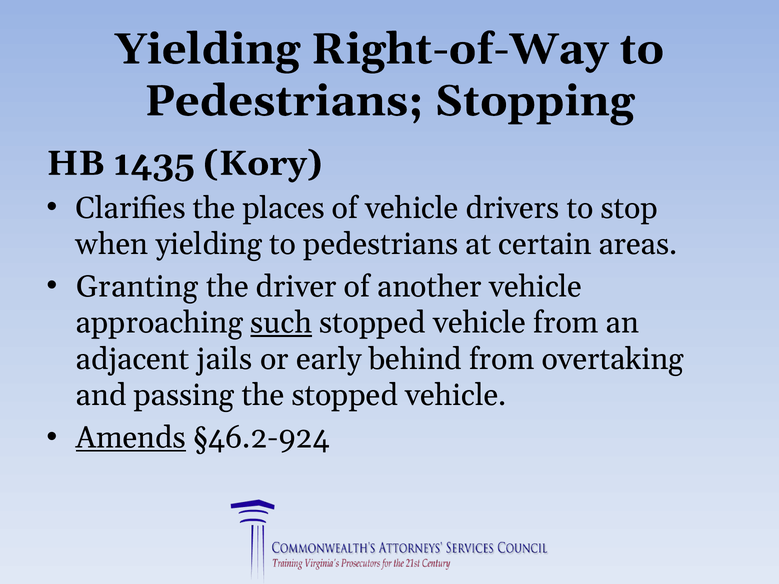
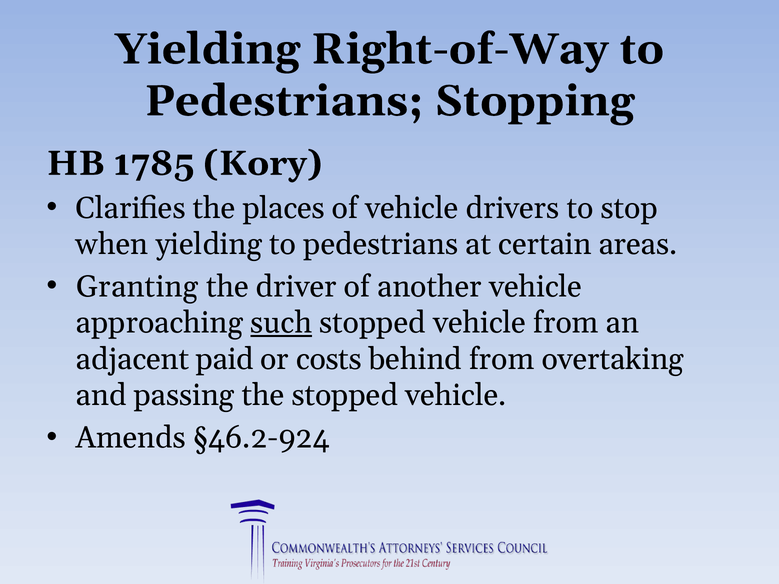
1435: 1435 -> 1785
jails: jails -> paid
early: early -> costs
Amends underline: present -> none
